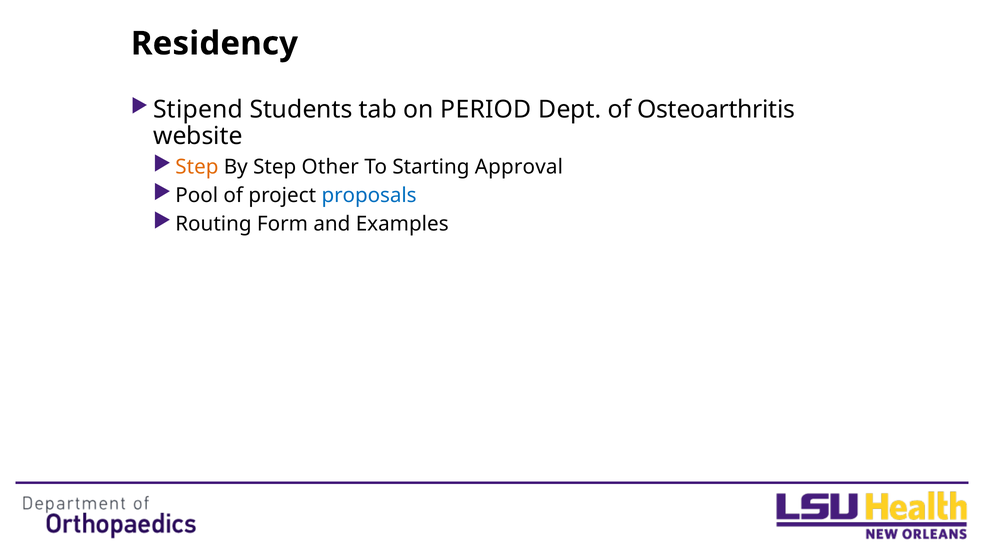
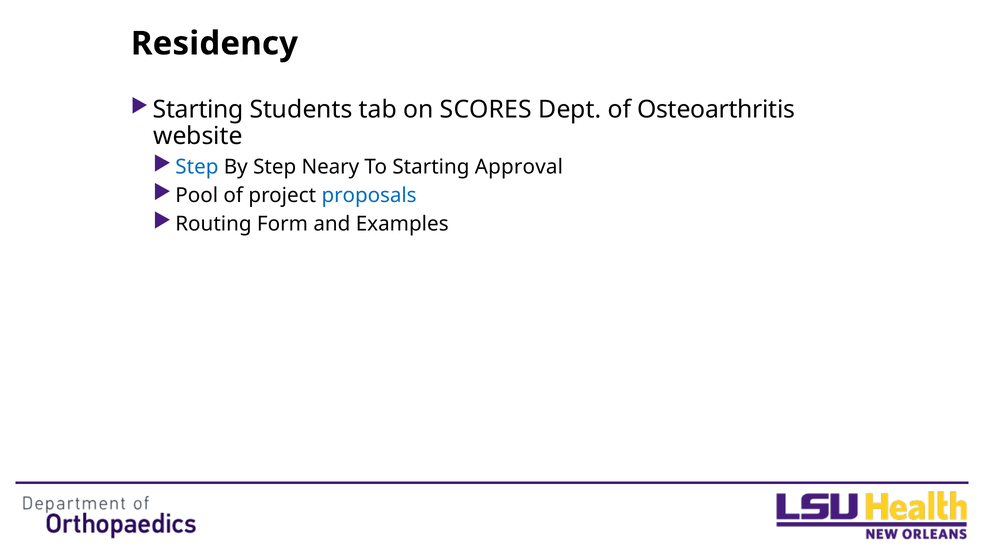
Stipend at (198, 110): Stipend -> Starting
PERIOD: PERIOD -> SCORES
Step at (197, 167) colour: orange -> blue
Other: Other -> Neary
